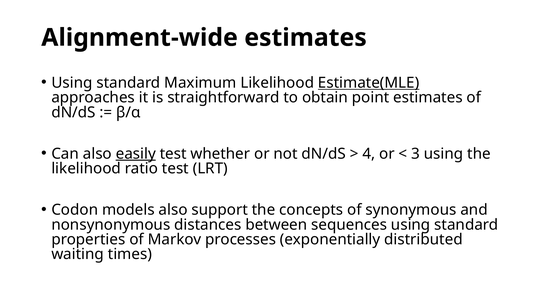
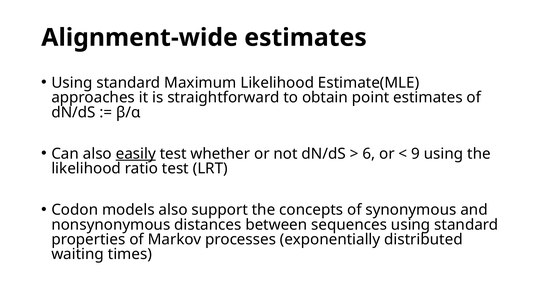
Estimate(MLE underline: present -> none
4: 4 -> 6
3: 3 -> 9
